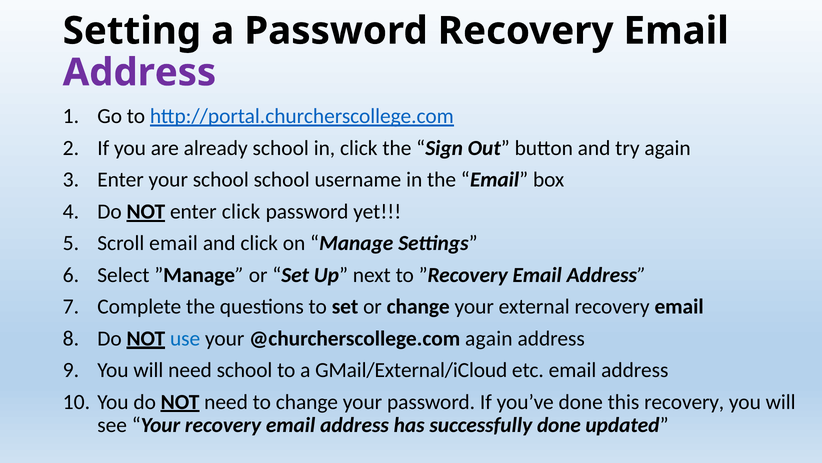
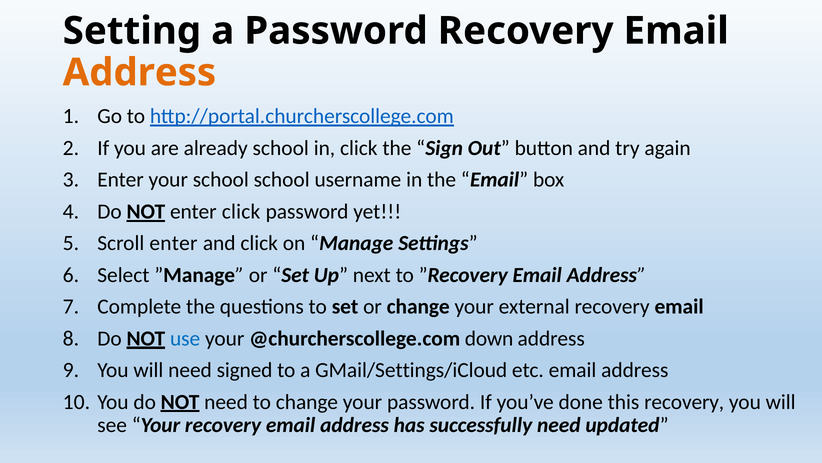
Address at (139, 72) colour: purple -> orange
Scroll email: email -> enter
@churcherscollege.com again: again -> down
need school: school -> signed
GMail/External/iCloud: GMail/External/iCloud -> GMail/Settings/iCloud
successfully done: done -> need
